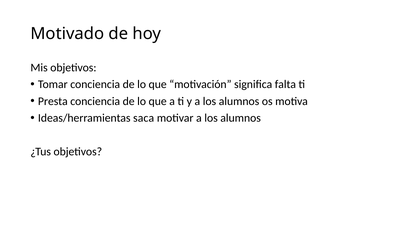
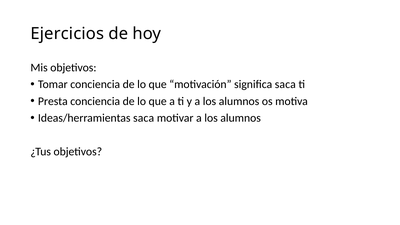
Motivado: Motivado -> Ejercicios
significa falta: falta -> saca
